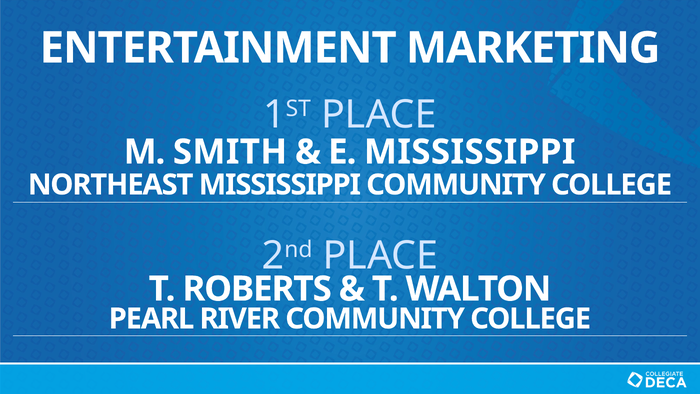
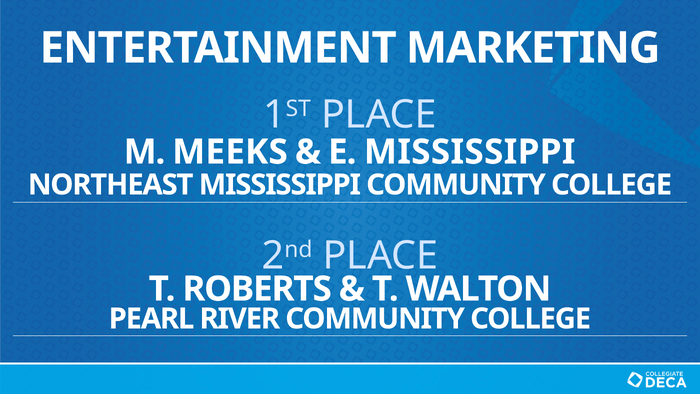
SMITH: SMITH -> MEEKS
